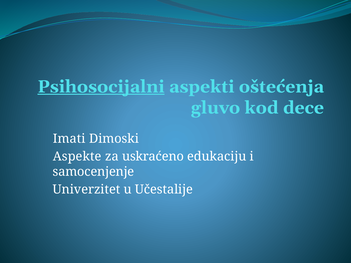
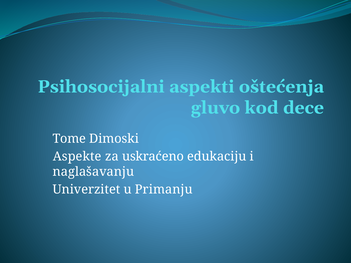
Psihosocijalni underline: present -> none
Imati: Imati -> Tome
samocenjenje: samocenjenje -> naglašavanju
Učestalije: Učestalije -> Primanju
